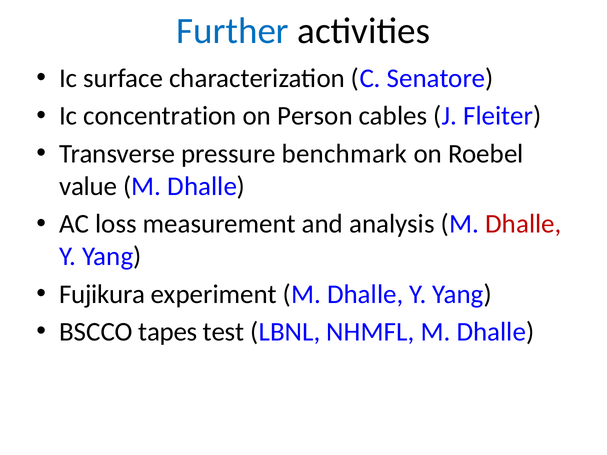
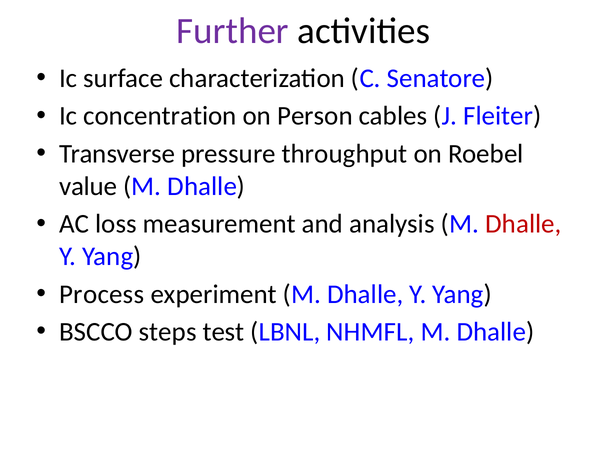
Further colour: blue -> purple
benchmark: benchmark -> throughput
Fujikura: Fujikura -> Process
tapes: tapes -> steps
